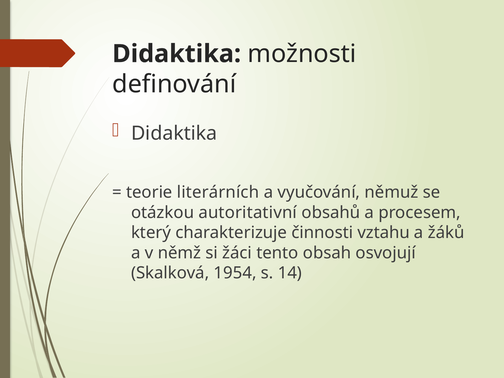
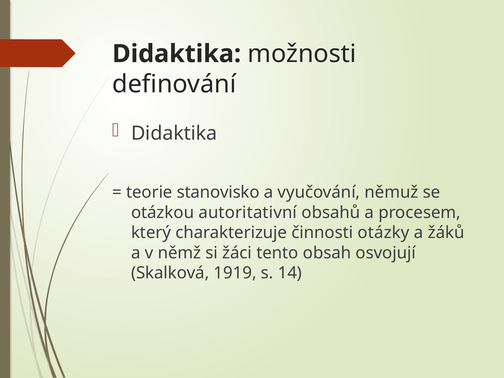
literárních: literárních -> stanovisko
vztahu: vztahu -> otázky
1954: 1954 -> 1919
